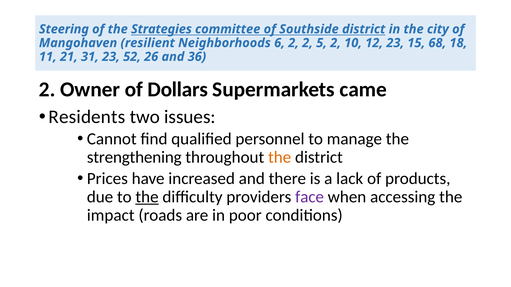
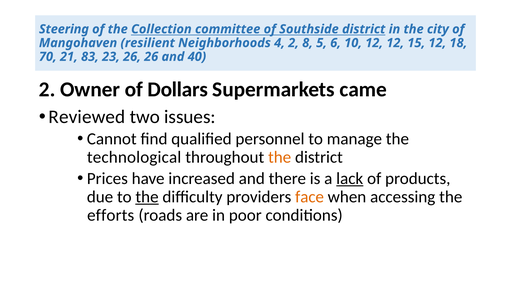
Strategies: Strategies -> Collection
6: 6 -> 4
2 2: 2 -> 8
5 2: 2 -> 6
12 23: 23 -> 12
15 68: 68 -> 12
11: 11 -> 70
31: 31 -> 83
23 52: 52 -> 26
36: 36 -> 40
Residents: Residents -> Reviewed
strengthening: strengthening -> technological
lack underline: none -> present
face colour: purple -> orange
impact: impact -> efforts
